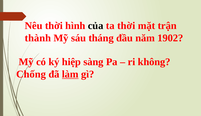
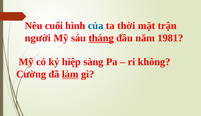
Nêu thời: thời -> cuối
của colour: black -> blue
thành: thành -> người
tháng underline: none -> present
1902: 1902 -> 1981
Chống: Chống -> Cường
